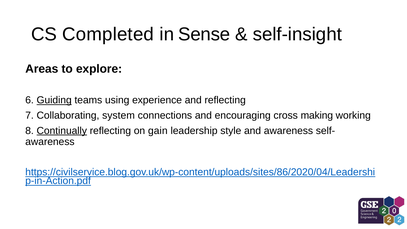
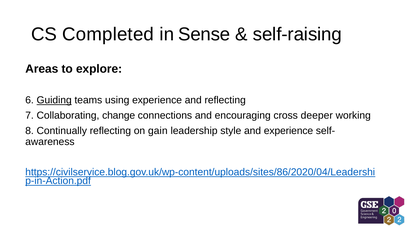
self-insight: self-insight -> self-raising
system: system -> change
making: making -> deeper
Continually underline: present -> none
and awareness: awareness -> experience
